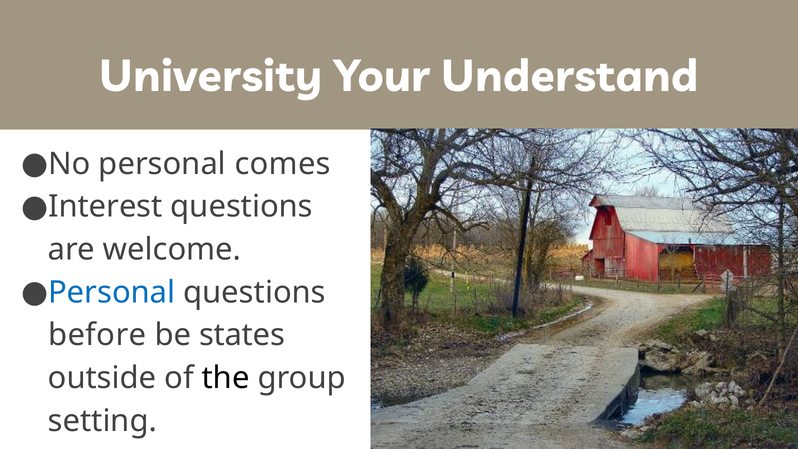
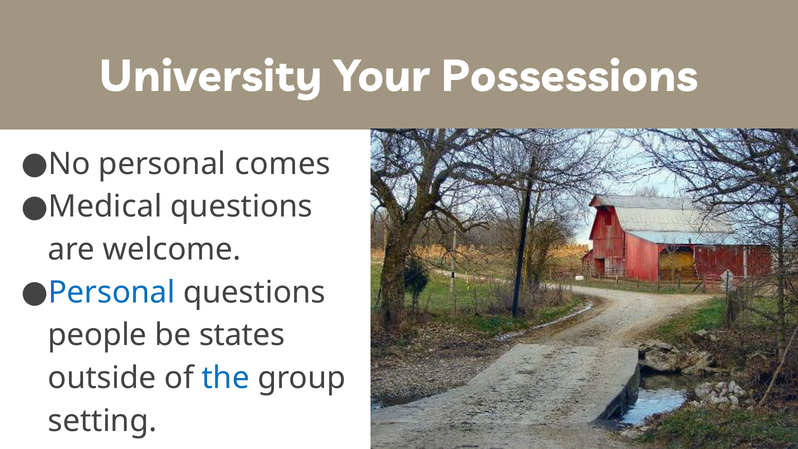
Understand: Understand -> Possessions
Interest: Interest -> Medical
before: before -> people
the colour: black -> blue
